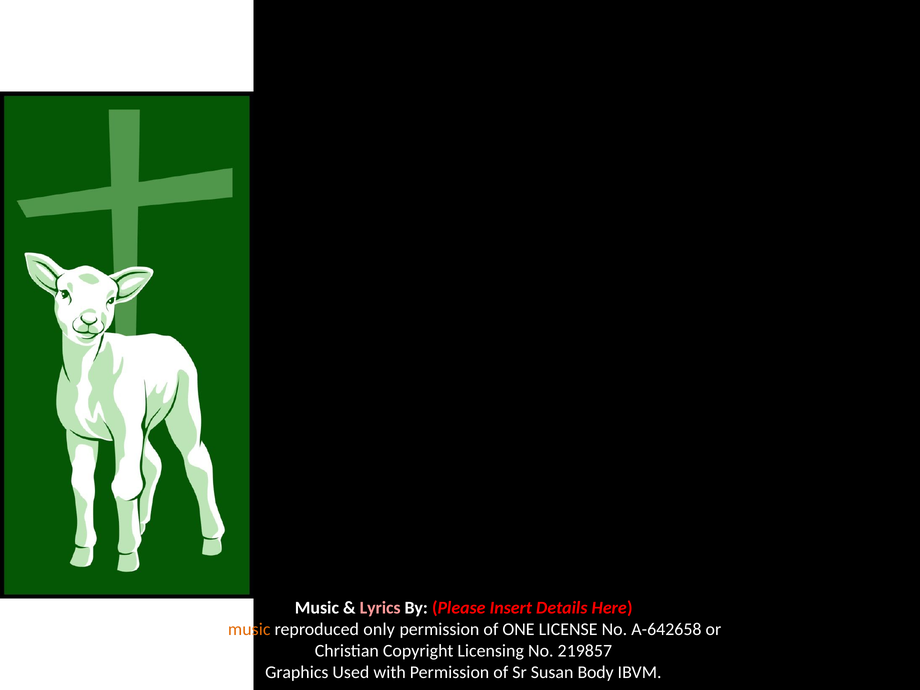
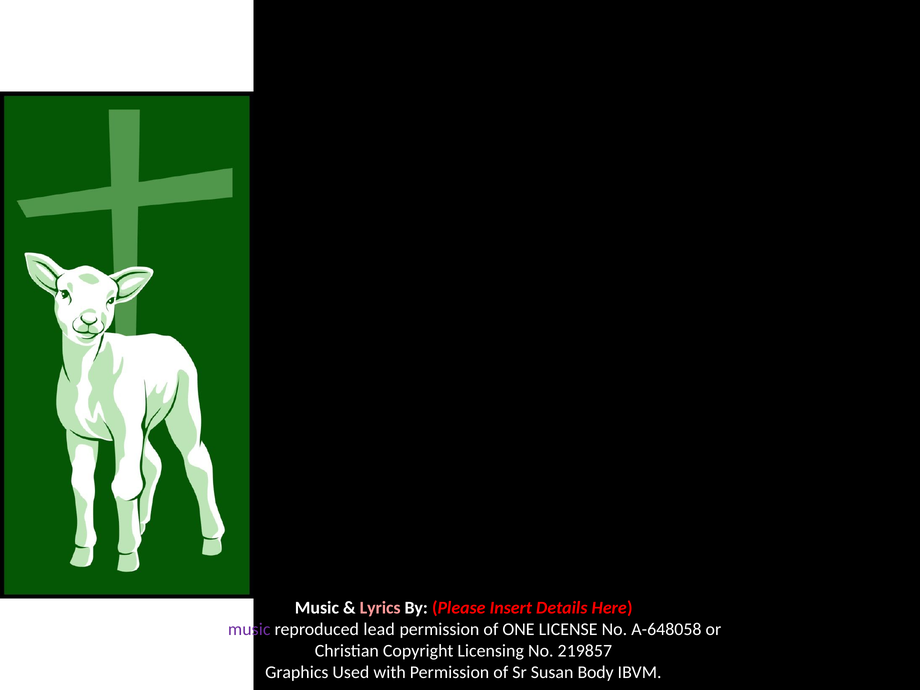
music at (249, 629) colour: orange -> purple
only: only -> lead
A-642658: A-642658 -> A-648058
